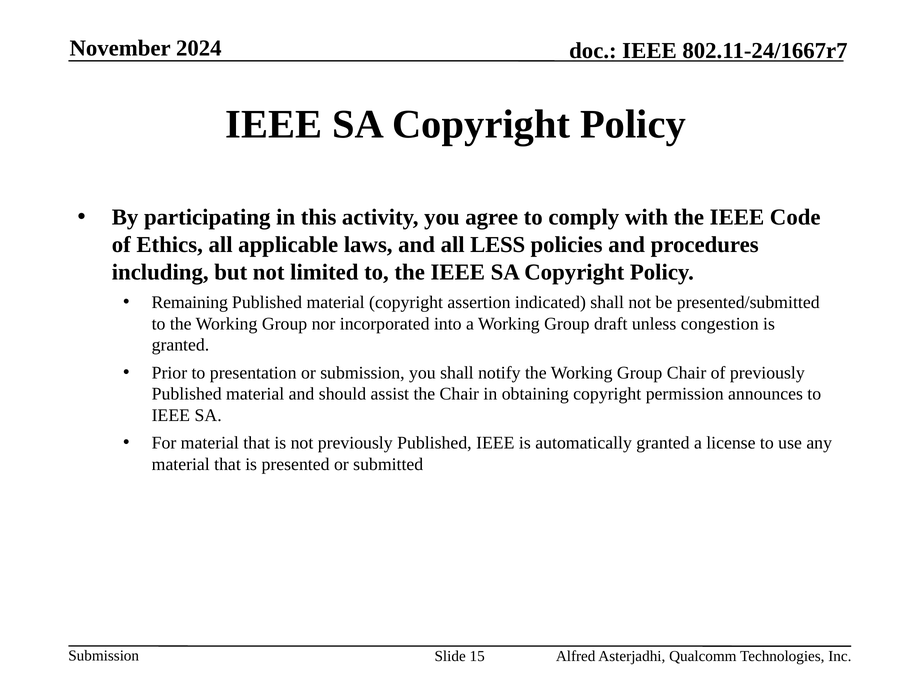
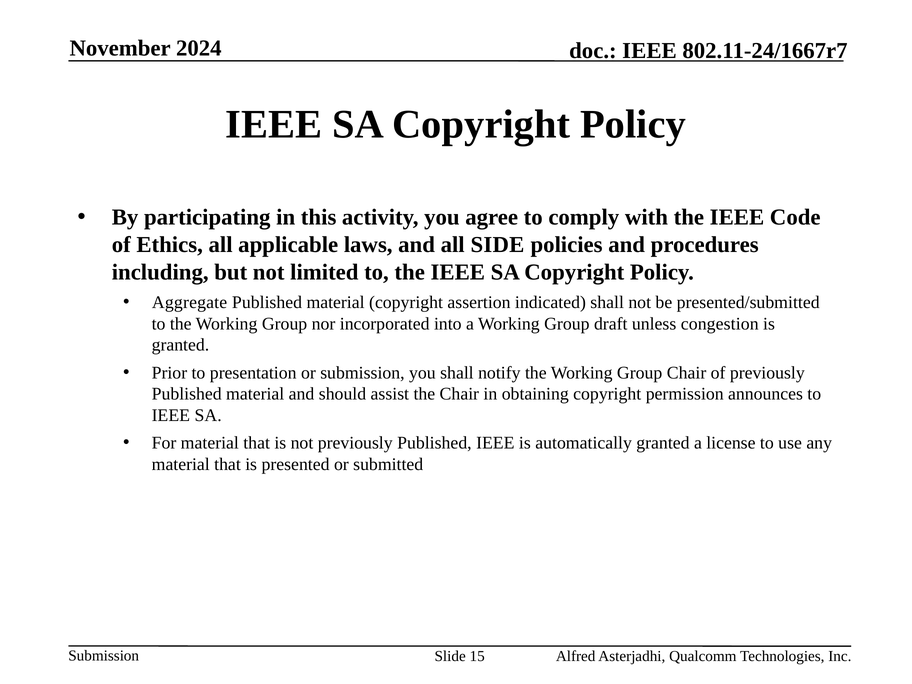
LESS: LESS -> SIDE
Remaining: Remaining -> Aggregate
